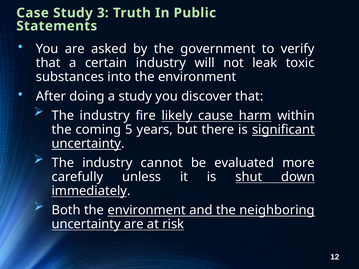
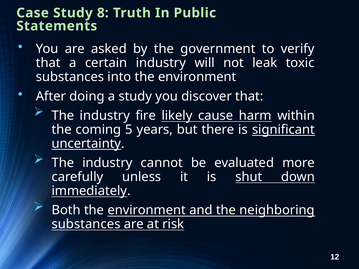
3: 3 -> 8
uncertainty at (86, 224): uncertainty -> substances
